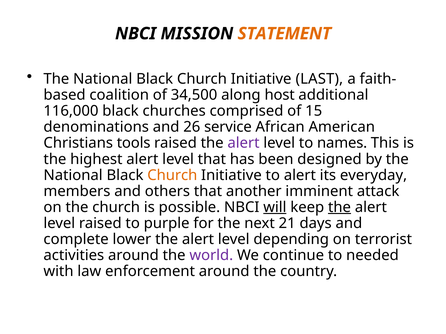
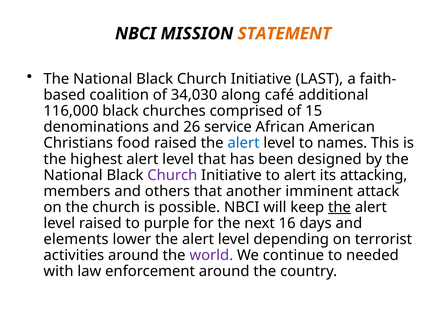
34,500: 34,500 -> 34,030
host: host -> café
tools: tools -> food
alert at (244, 143) colour: purple -> blue
Church at (172, 175) colour: orange -> purple
everyday: everyday -> attacking
will underline: present -> none
21: 21 -> 16
complete: complete -> elements
